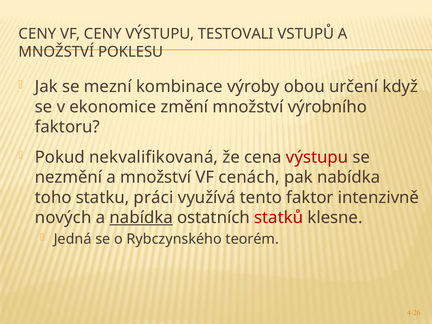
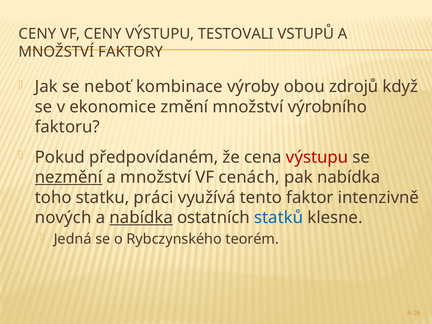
POKLESU: POKLESU -> FAKTORY
mezní: mezní -> neboť
určení: určení -> zdrojů
nekvalifikovaná: nekvalifikovaná -> předpovídaném
nezmění underline: none -> present
statků colour: red -> blue
